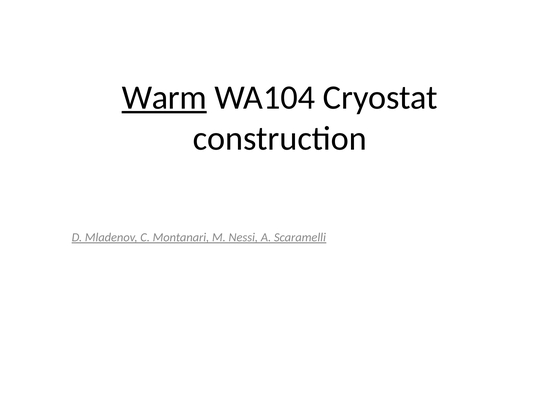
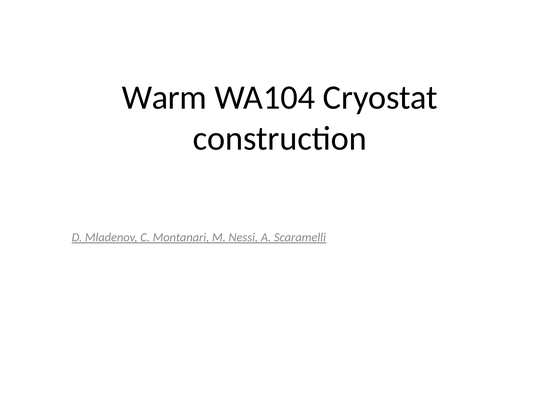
Warm underline: present -> none
